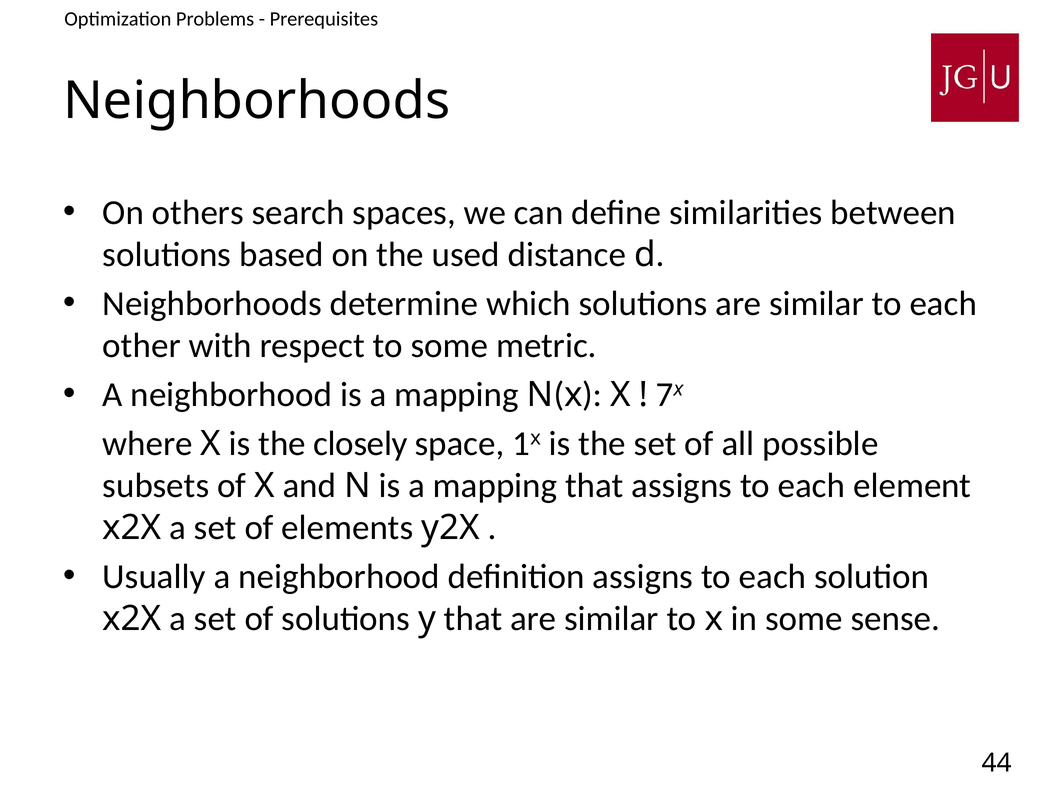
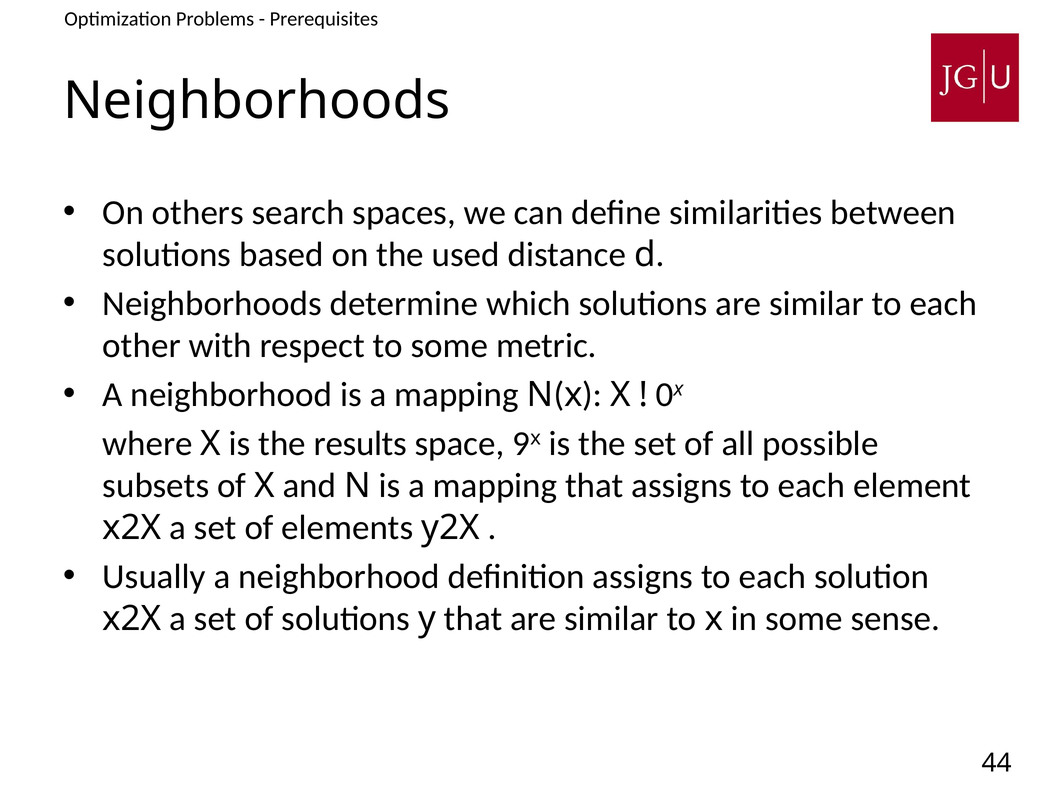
7: 7 -> 0
closely: closely -> results
1: 1 -> 9
